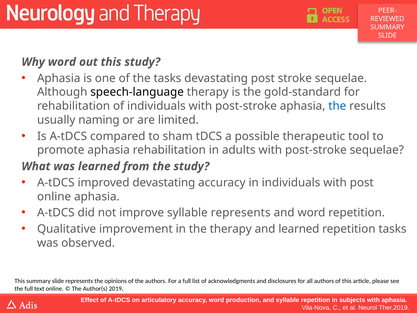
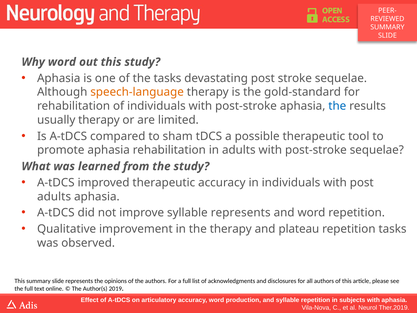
speech-language colour: black -> orange
usually naming: naming -> therapy
improved devastating: devastating -> therapeutic
online at (54, 196): online -> adults
and learned: learned -> plateau
